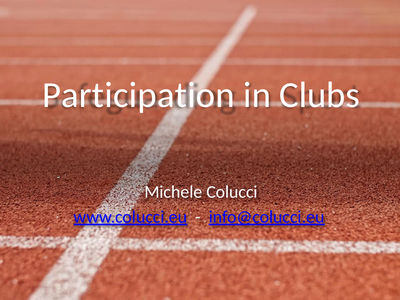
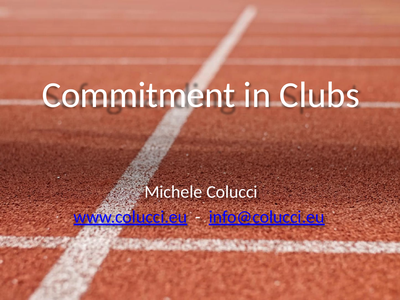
Participation: Participation -> Commitment
